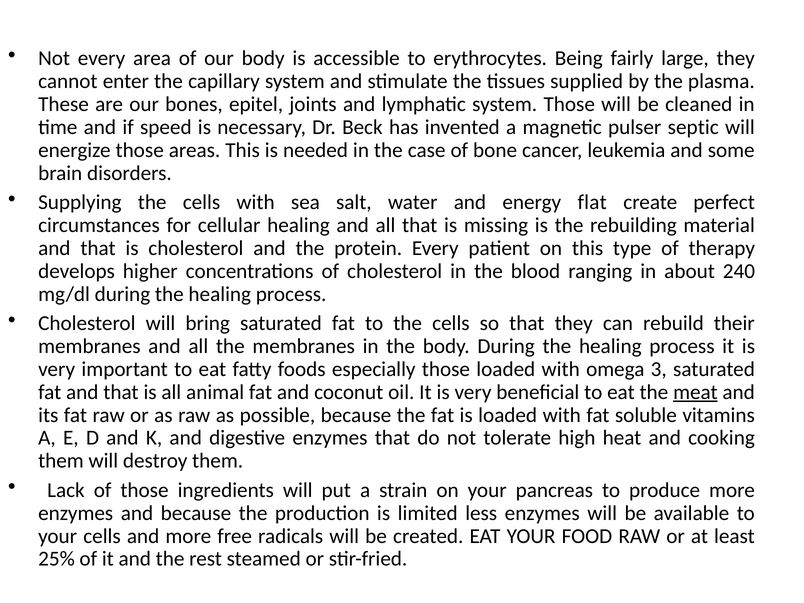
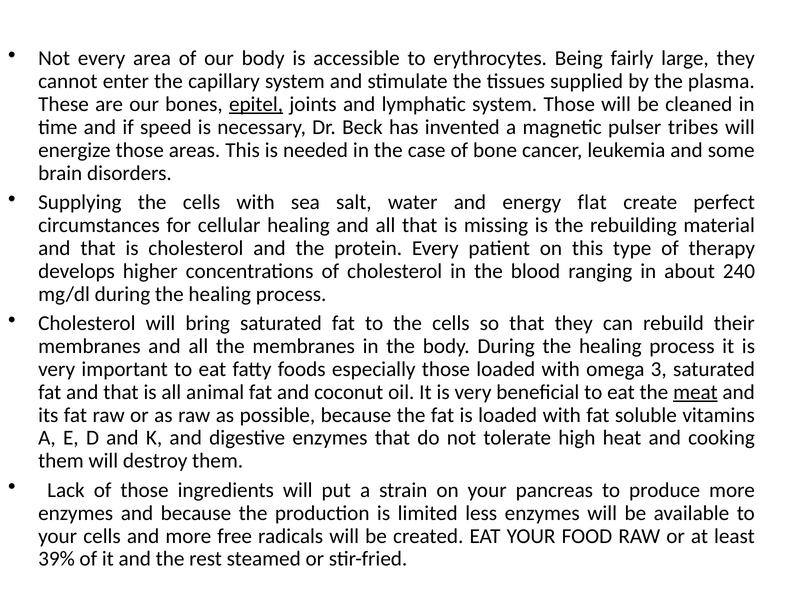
epitel underline: none -> present
septic: septic -> tribes
25%: 25% -> 39%
